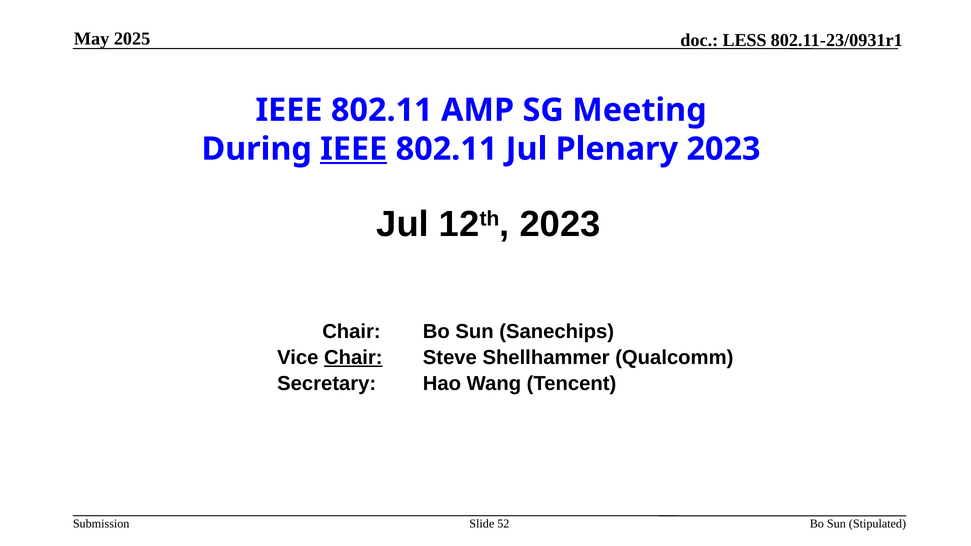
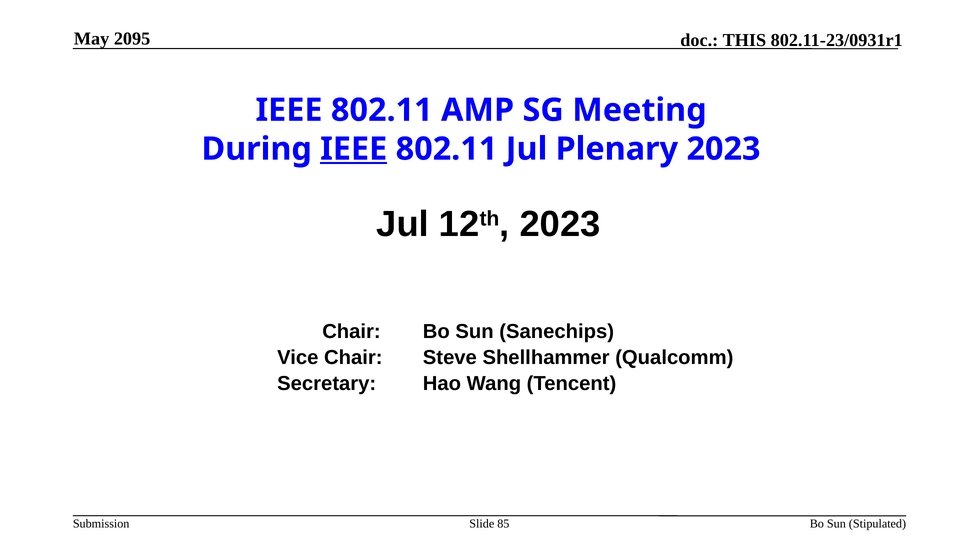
2025: 2025 -> 2095
LESS: LESS -> THIS
Chair at (353, 358) underline: present -> none
52: 52 -> 85
